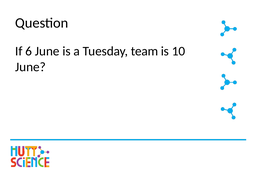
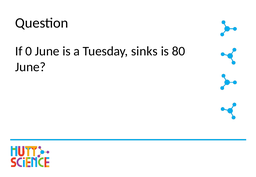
6: 6 -> 0
team: team -> sinks
10: 10 -> 80
